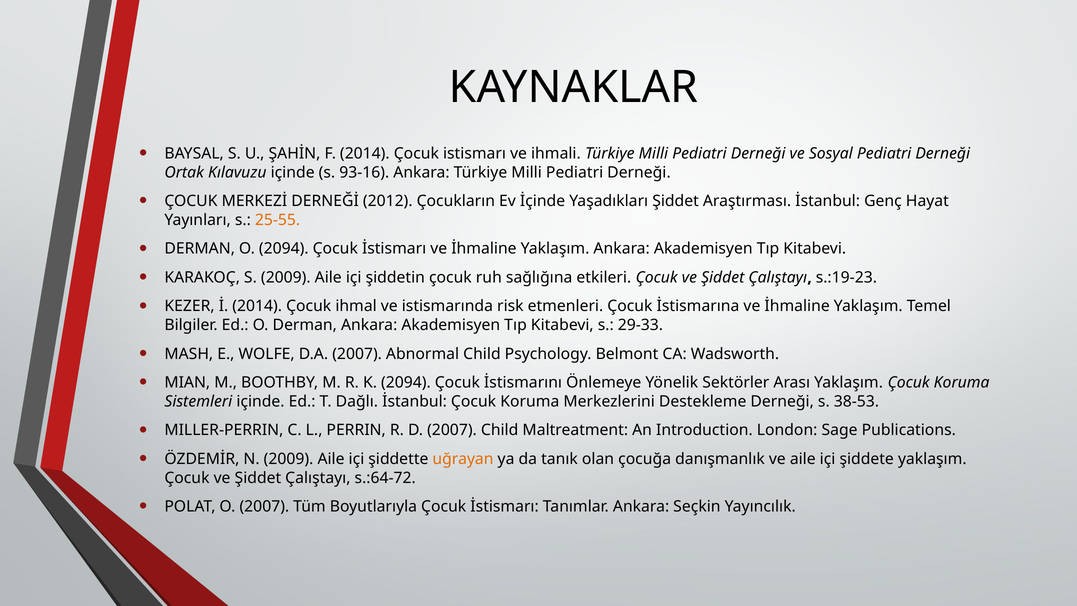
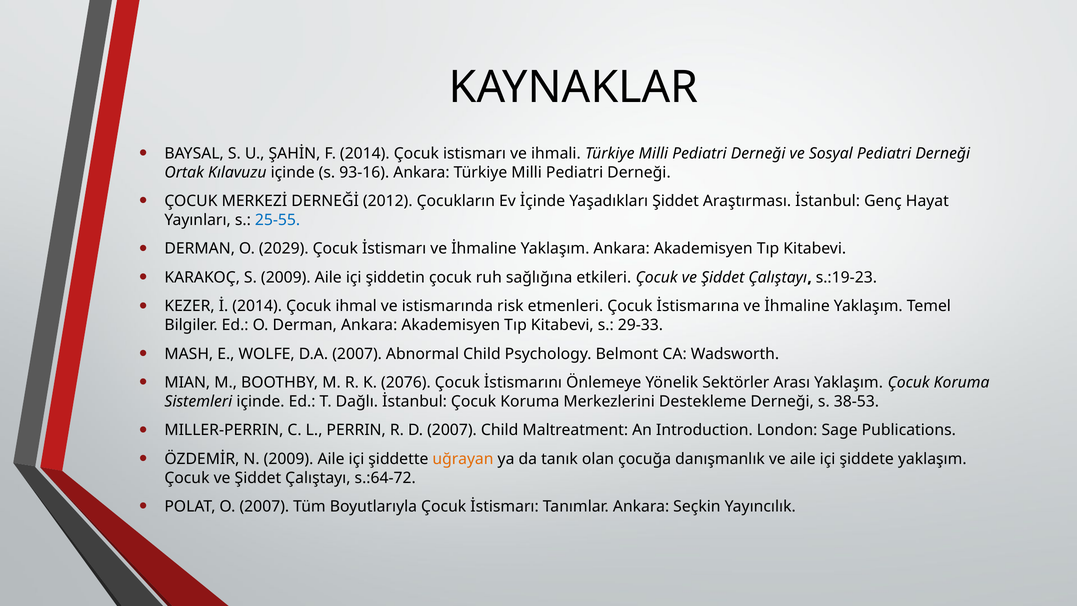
25-55 colour: orange -> blue
O 2094: 2094 -> 2029
K 2094: 2094 -> 2076
